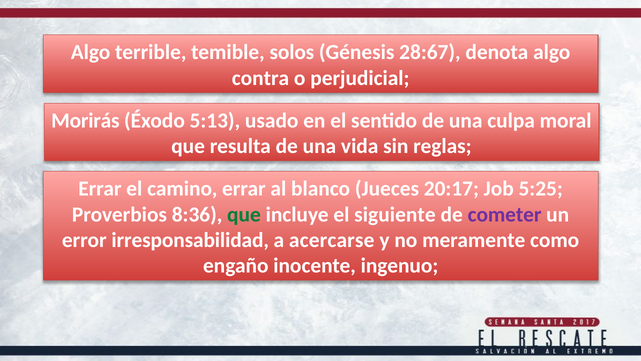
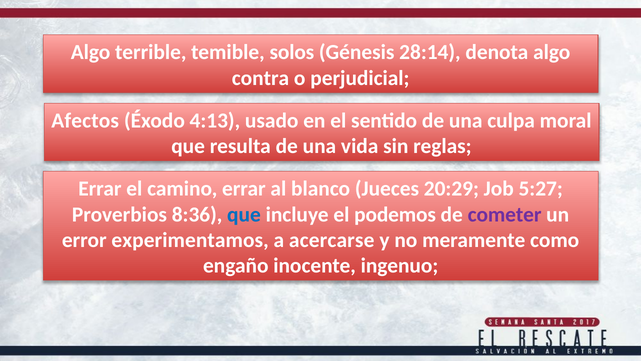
28:67: 28:67 -> 28:14
Morirás: Morirás -> Afectos
5:13: 5:13 -> 4:13
20:17: 20:17 -> 20:29
5:25: 5:25 -> 5:27
que at (244, 214) colour: green -> blue
siguiente: siguiente -> podemos
irresponsabilidad: irresponsabilidad -> experimentamos
